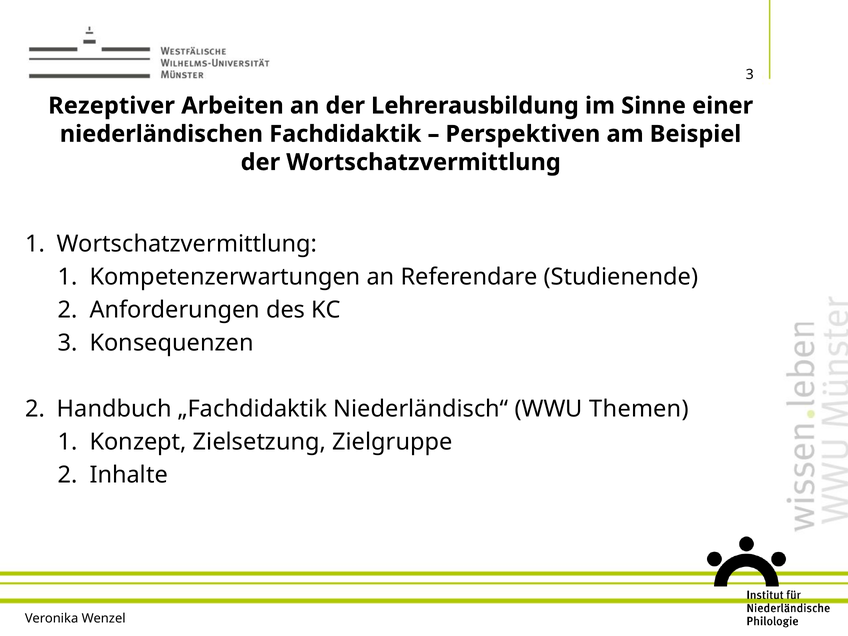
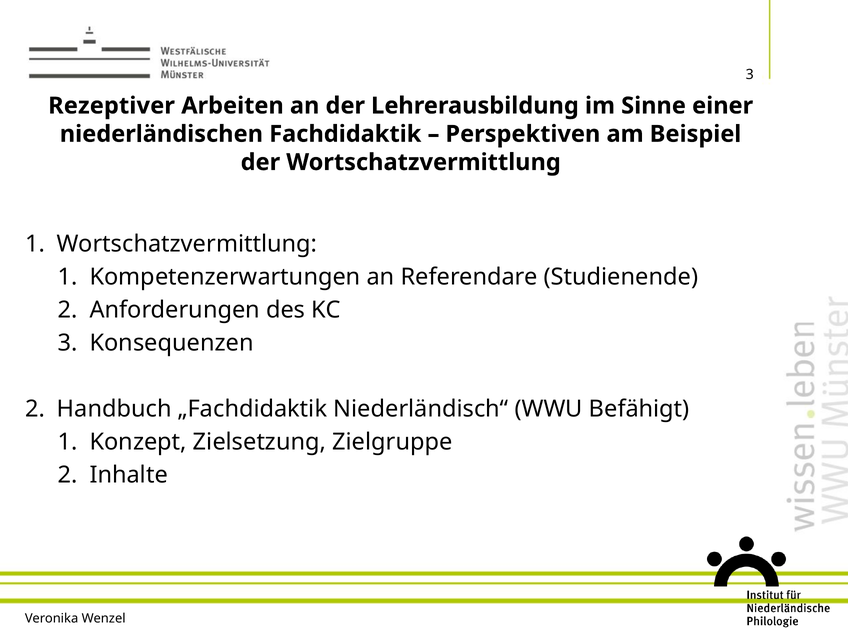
Themen: Themen -> Befähigt
